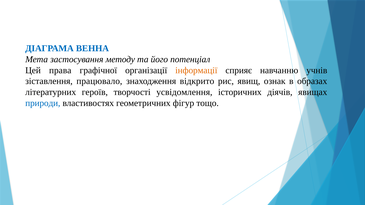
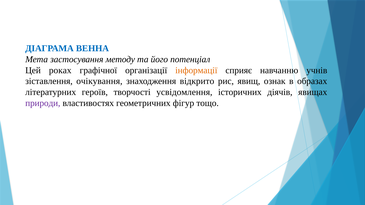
права: права -> роках
працювало: працювало -> очікування
природи colour: blue -> purple
